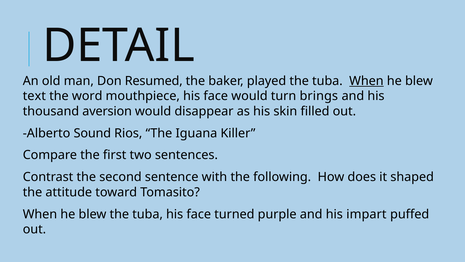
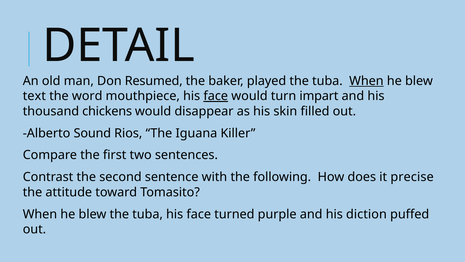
face at (216, 96) underline: none -> present
brings: brings -> impart
aversion: aversion -> chickens
shaped: shaped -> precise
impart: impart -> diction
